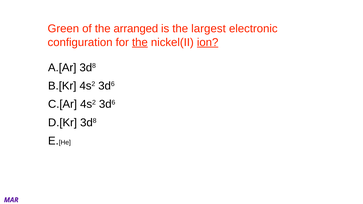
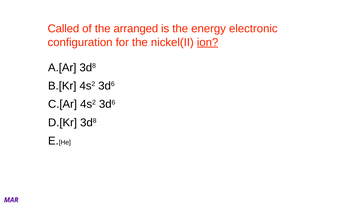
Green: Green -> Called
largest: largest -> energy
the at (140, 42) underline: present -> none
